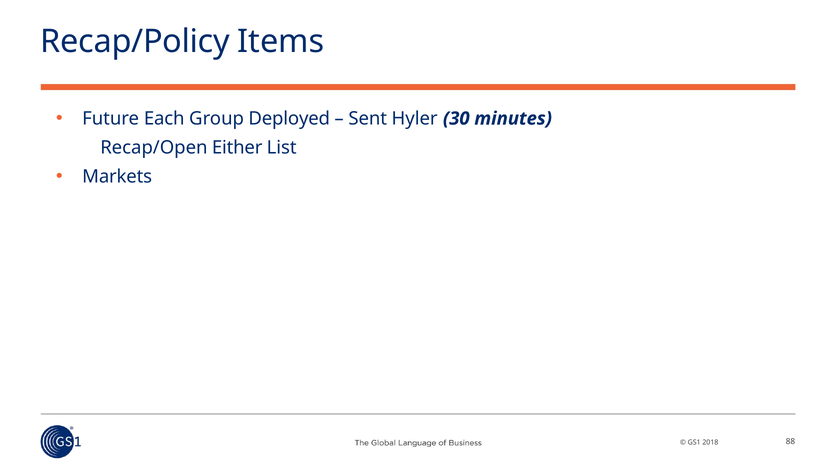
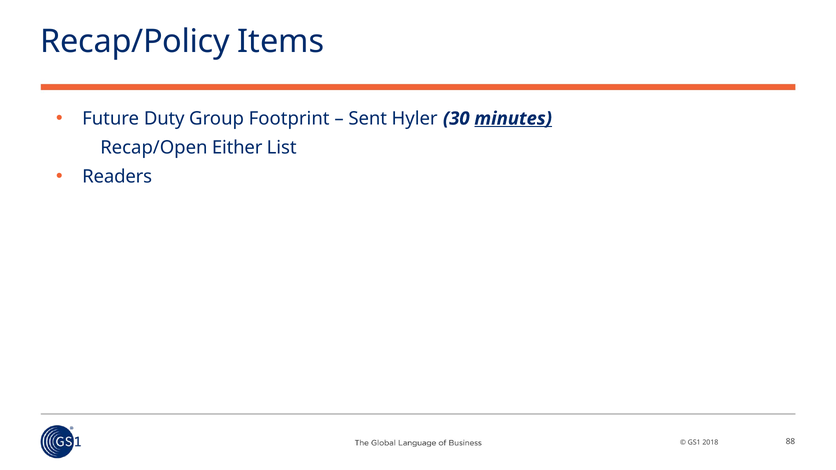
Each: Each -> Duty
Deployed: Deployed -> Footprint
minutes underline: none -> present
Markets: Markets -> Readers
